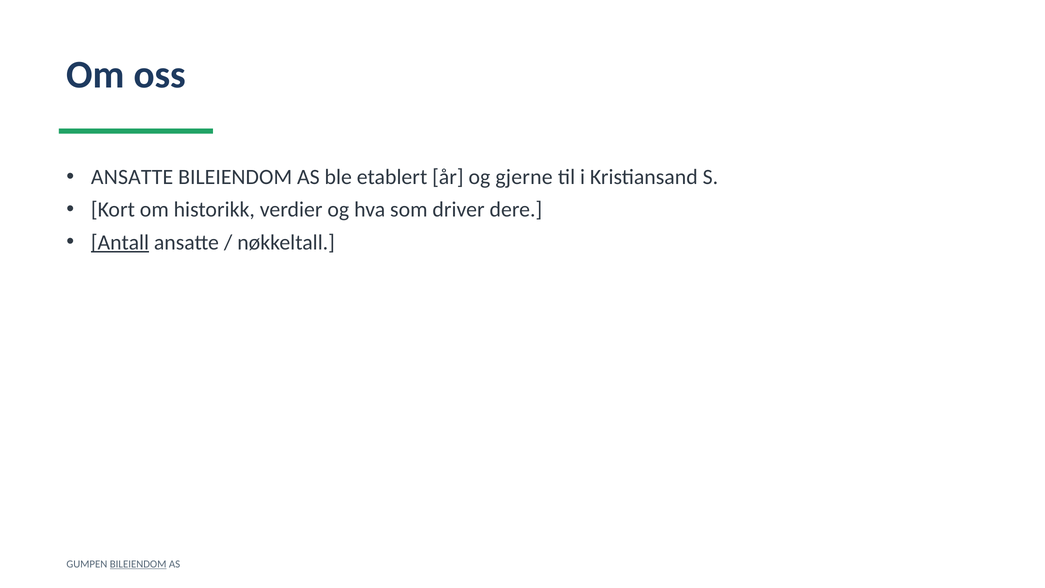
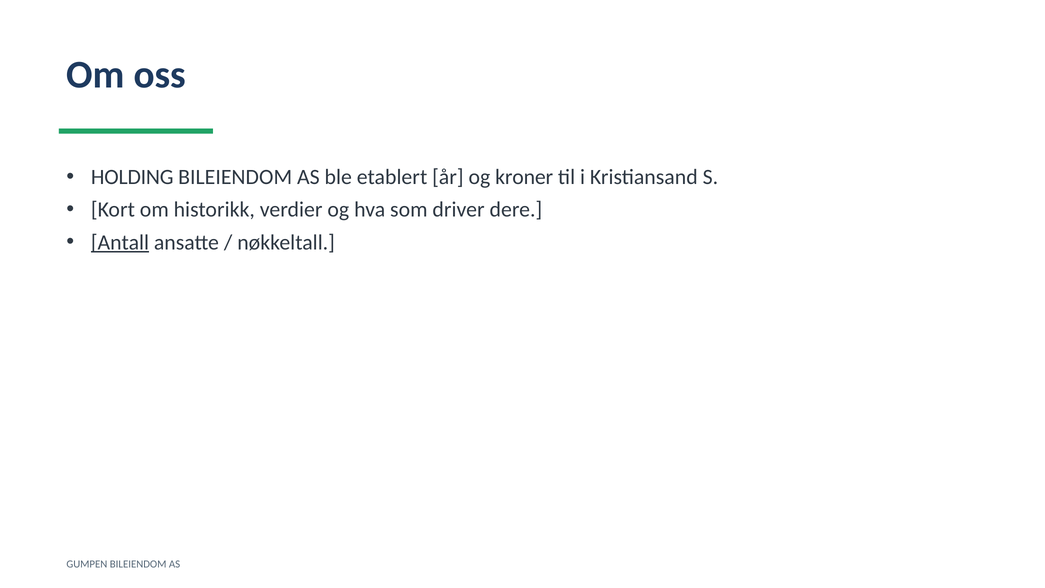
ANSATTE at (132, 177): ANSATTE -> HOLDING
gjerne: gjerne -> kroner
BILEIENDOM at (138, 564) underline: present -> none
